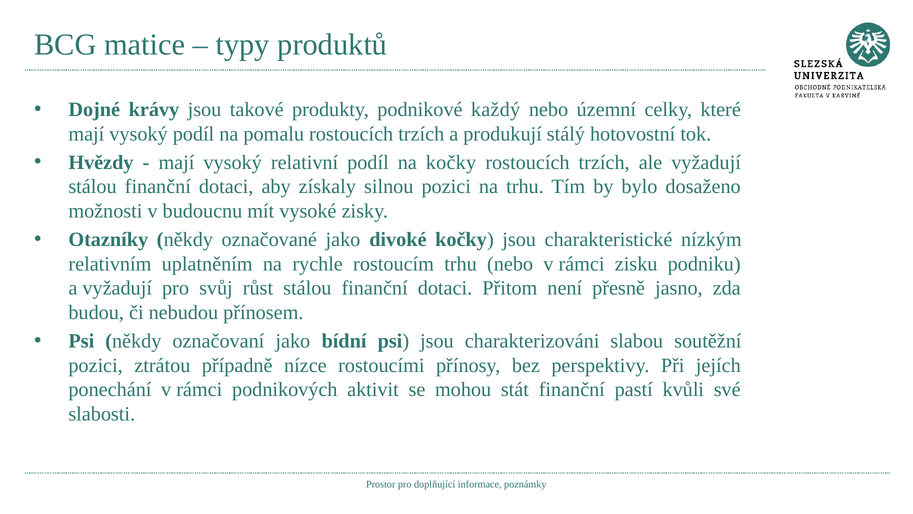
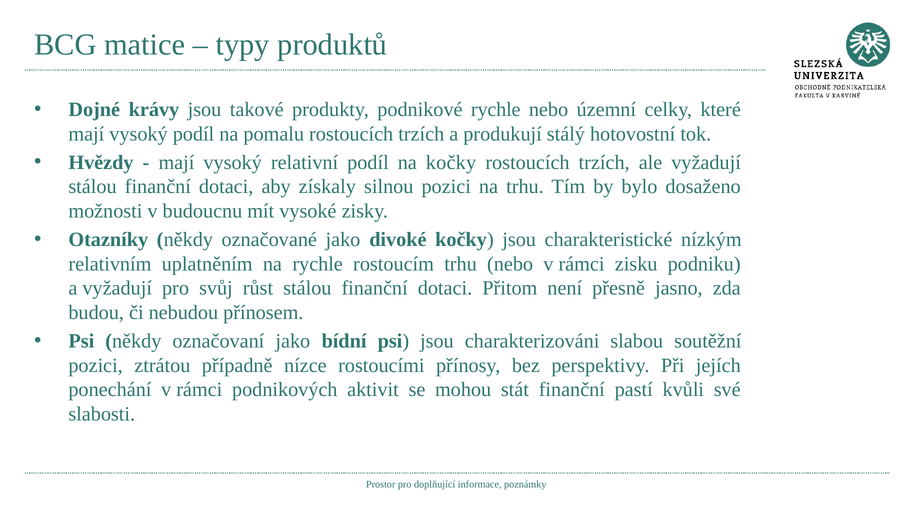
podnikové každý: každý -> rychle
